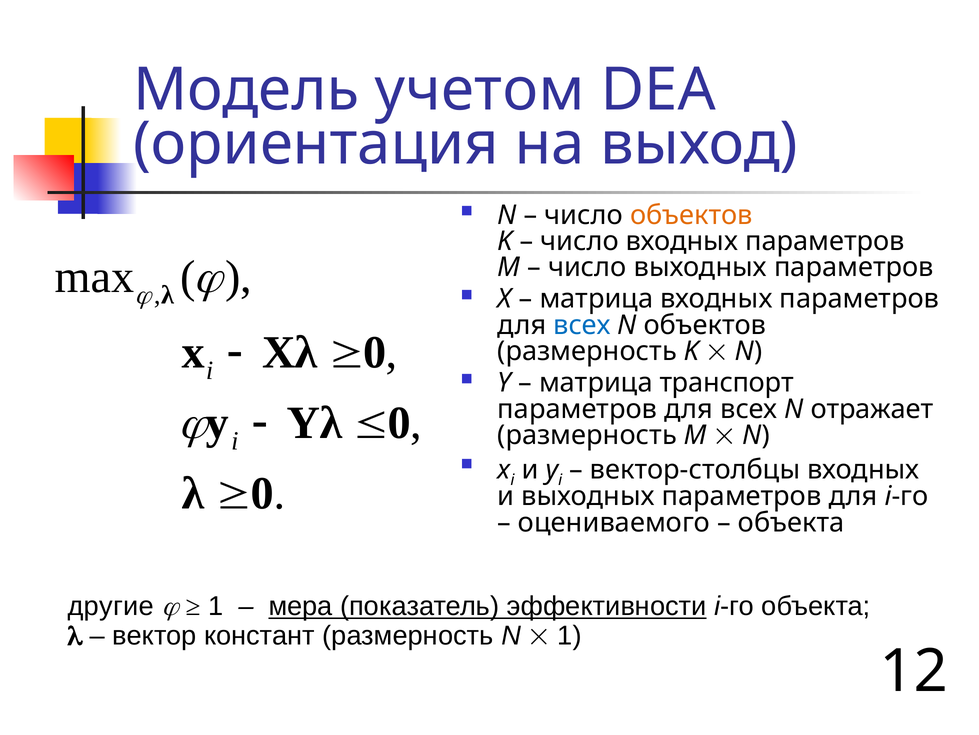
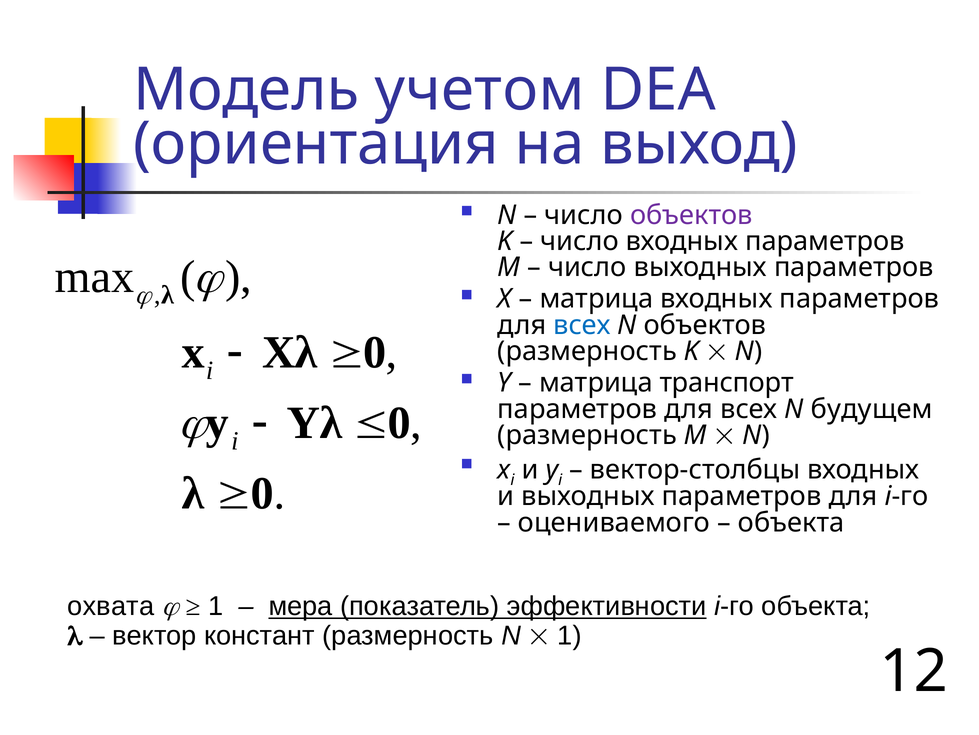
объектов at (691, 215) colour: orange -> purple
отражает: отражает -> будущем
другие: другие -> охвата
